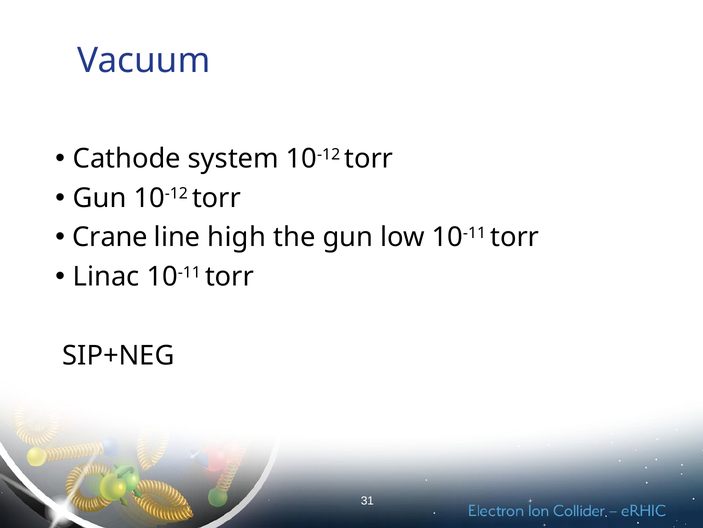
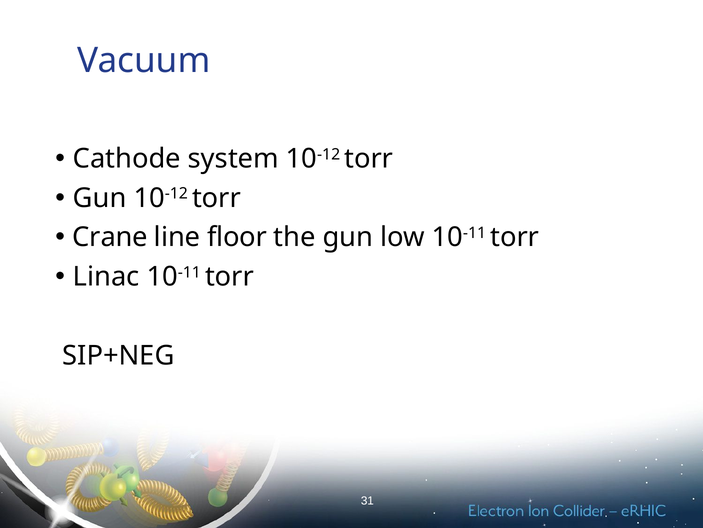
high: high -> floor
